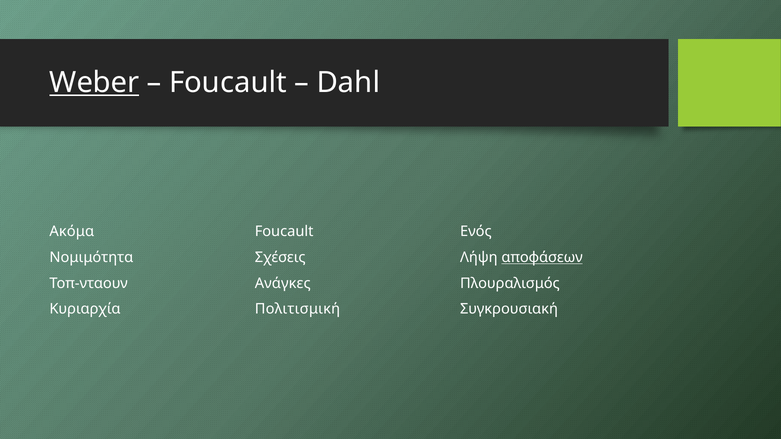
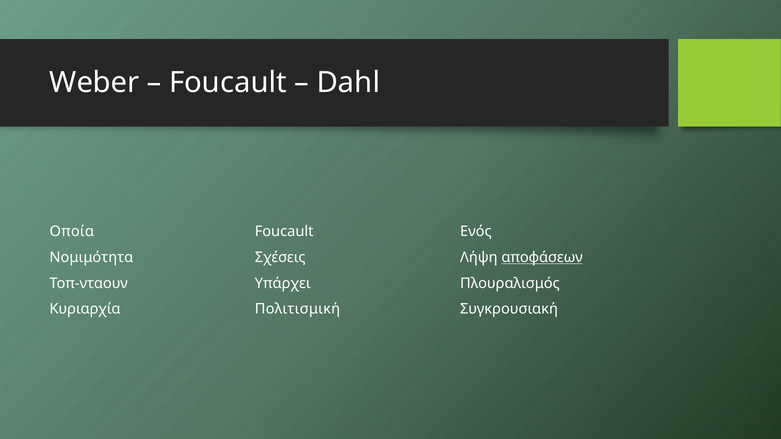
Weber underline: present -> none
Ακόμα: Ακόμα -> Οποία
Ανάγκες: Ανάγκες -> Υπάρχει
